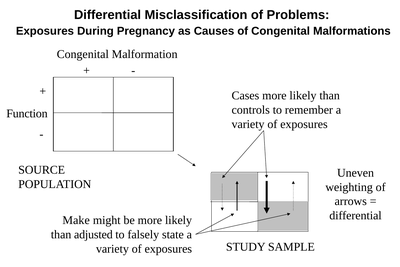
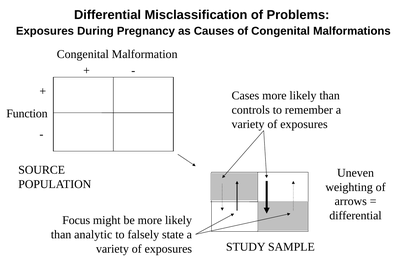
Make: Make -> Focus
adjusted: adjusted -> analytic
